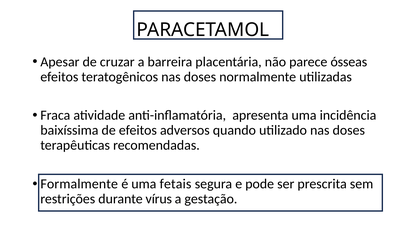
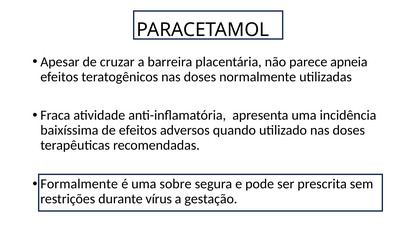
ósseas: ósseas -> apneia
fetais: fetais -> sobre
